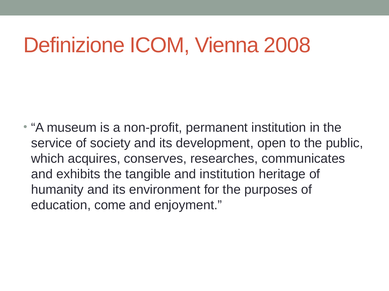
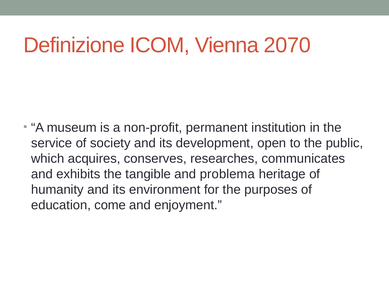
2008: 2008 -> 2070
and institution: institution -> problema
